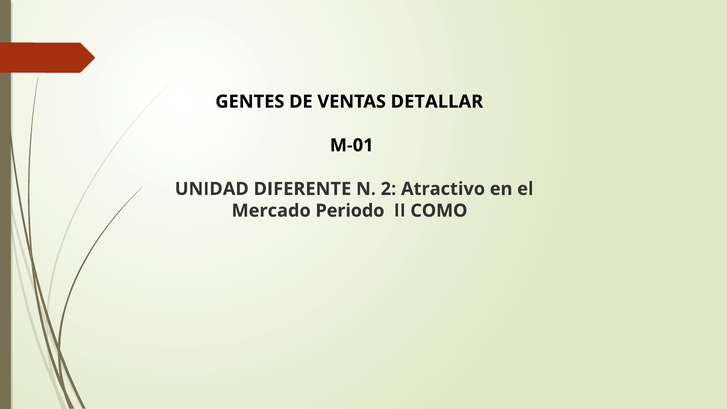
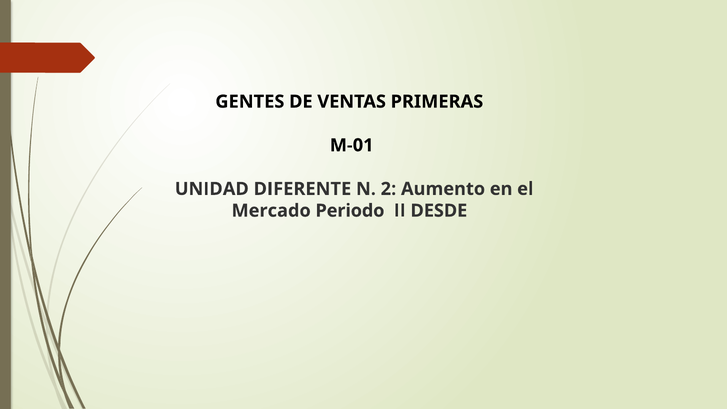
DETALLAR: DETALLAR -> PRIMERAS
Atractivo: Atractivo -> Aumento
COMO: COMO -> DESDE
